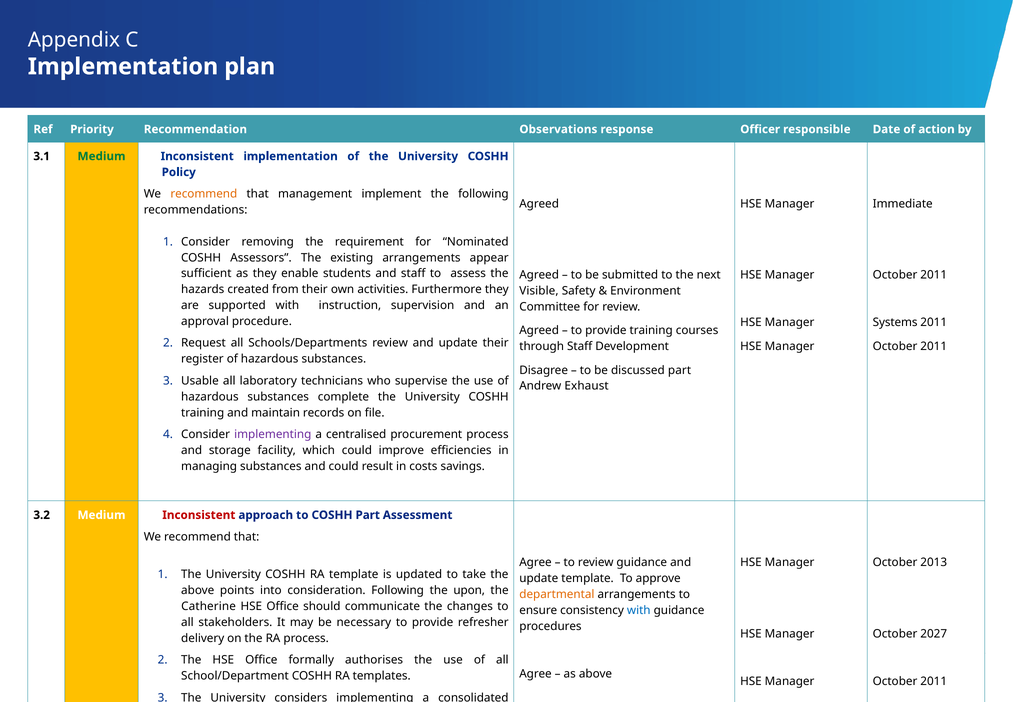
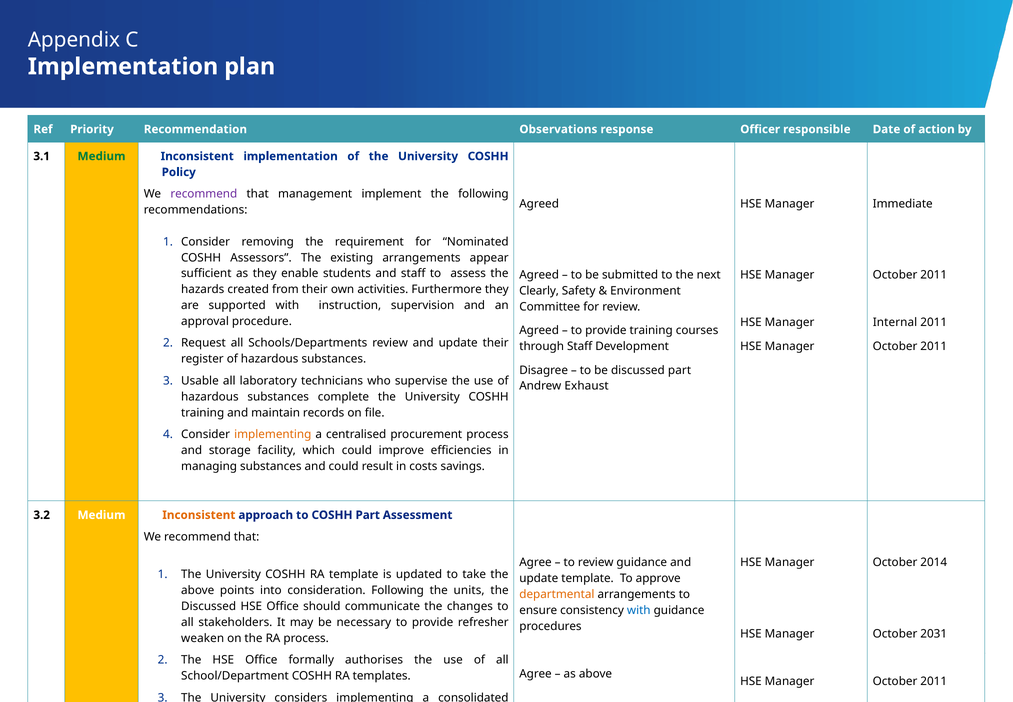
recommend at (204, 194) colour: orange -> purple
Visible: Visible -> Clearly
Systems: Systems -> Internal
implementing at (273, 434) colour: purple -> orange
Inconsistent at (199, 515) colour: red -> orange
2013: 2013 -> 2014
upon: upon -> units
Catherine at (209, 606): Catherine -> Discussed
2027: 2027 -> 2031
delivery: delivery -> weaken
